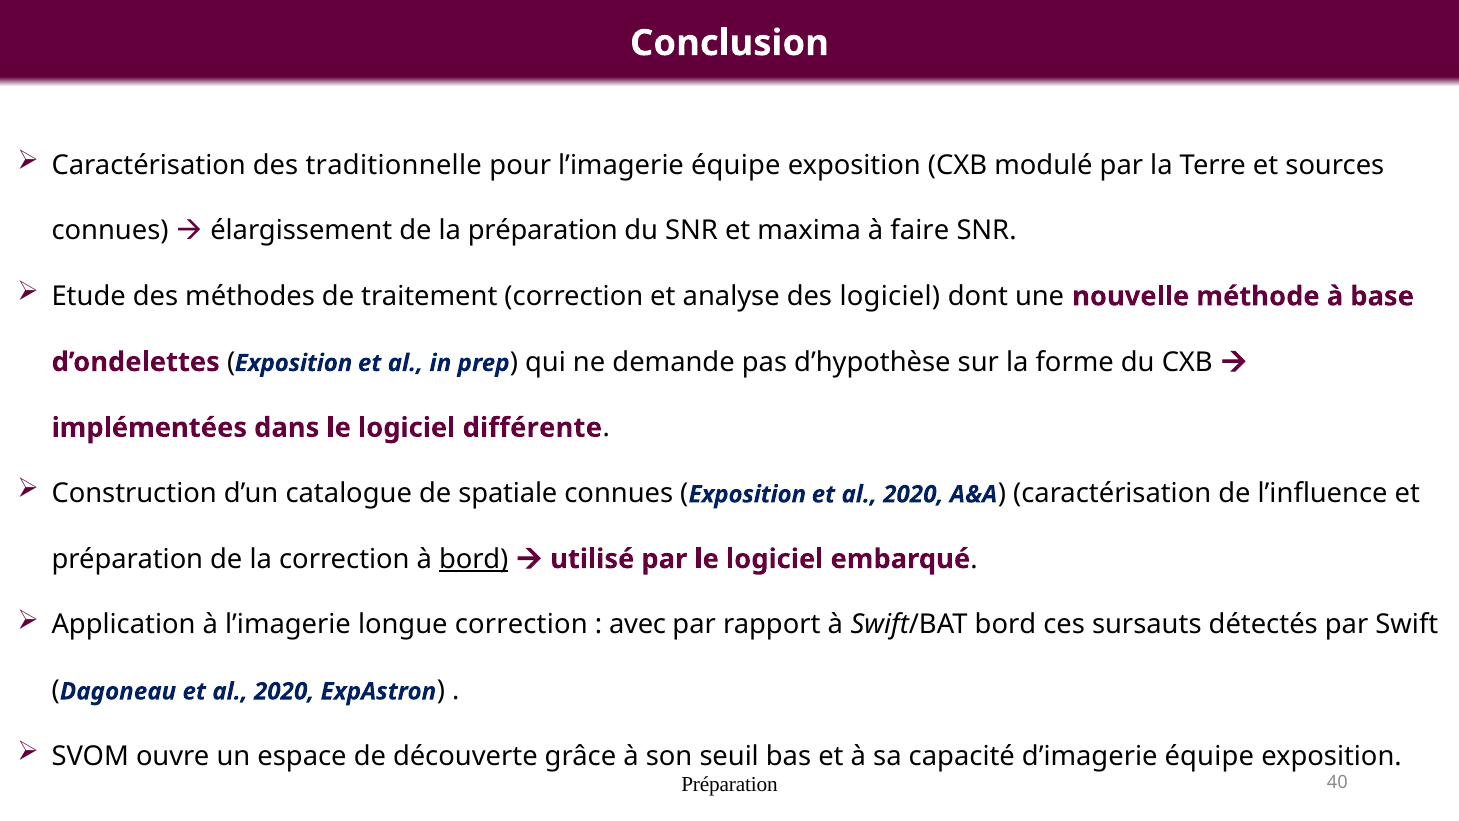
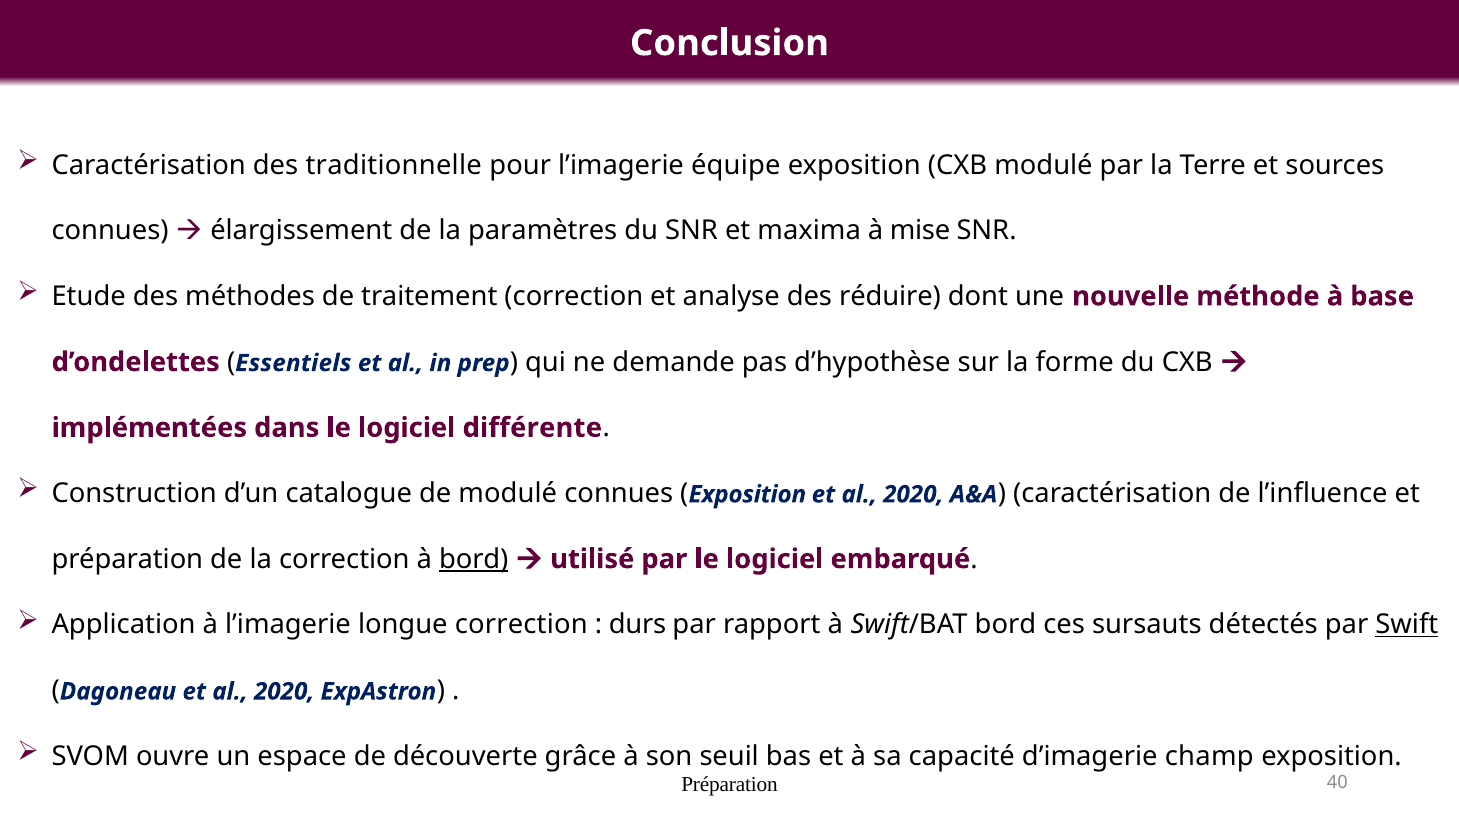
la préparation: préparation -> paramètres
faire: faire -> mise
des logiciel: logiciel -> réduire
Exposition at (294, 363): Exposition -> Essentiels
de spatiale: spatiale -> modulé
avec: avec -> durs
Swift underline: none -> present
d’imagerie équipe: équipe -> champ
